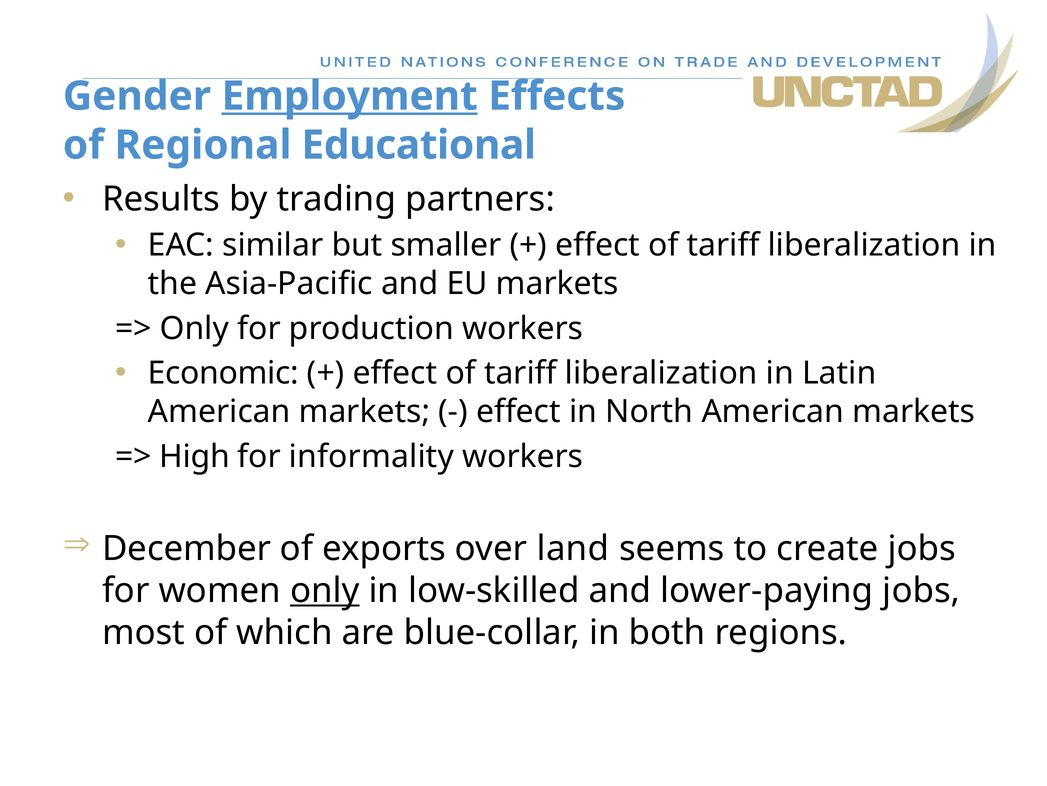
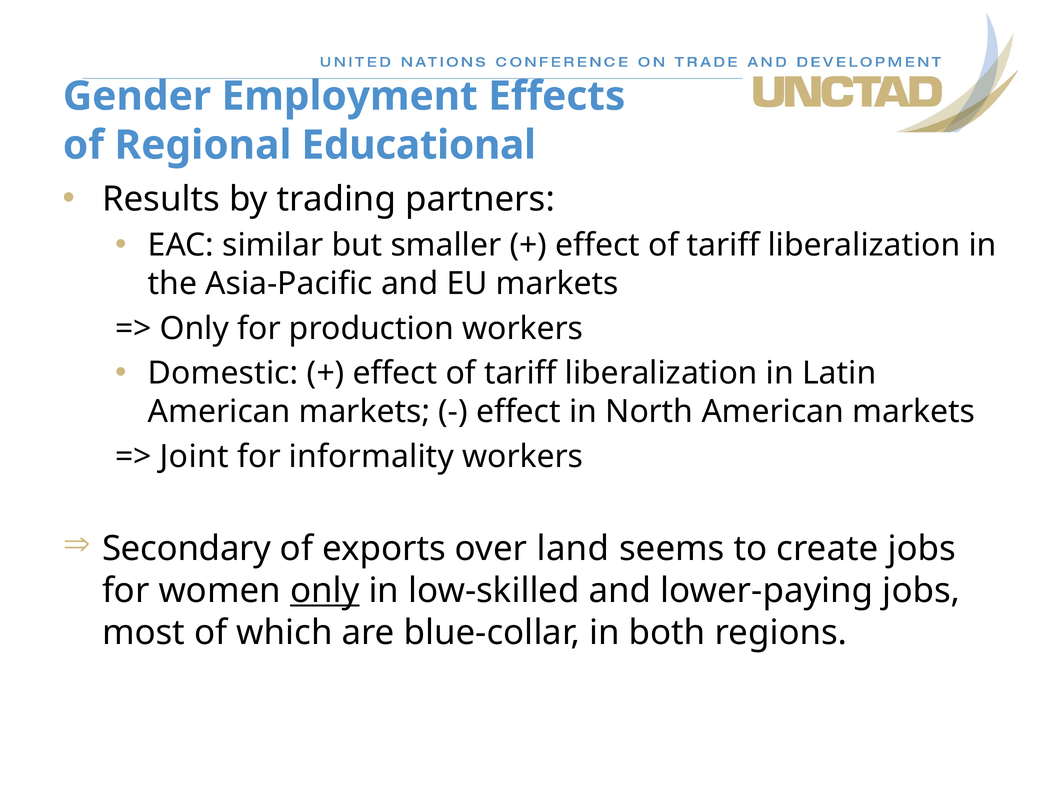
Employment underline: present -> none
Economic: Economic -> Domestic
High: High -> Joint
December: December -> Secondary
